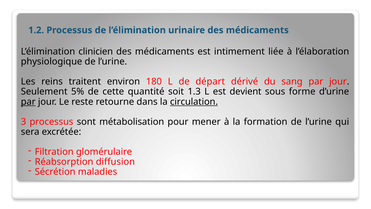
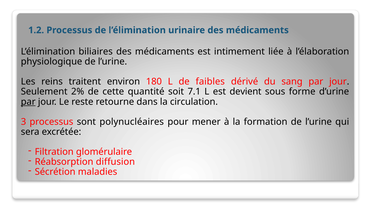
clinicien: clinicien -> biliaires
départ: départ -> faibles
5%: 5% -> 2%
1.3: 1.3 -> 7.1
circulation underline: present -> none
métabolisation: métabolisation -> polynucléaires
